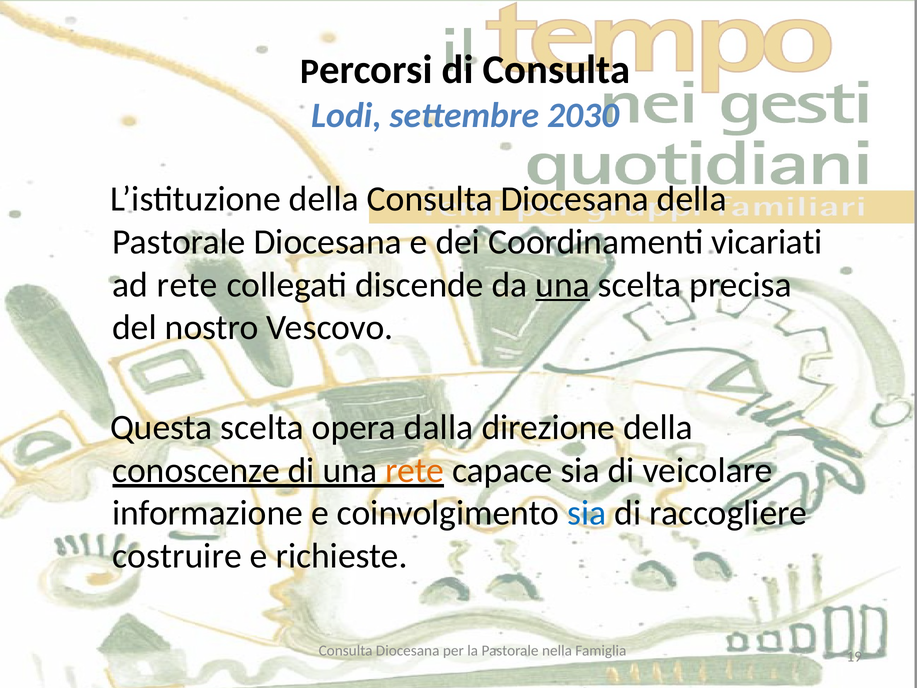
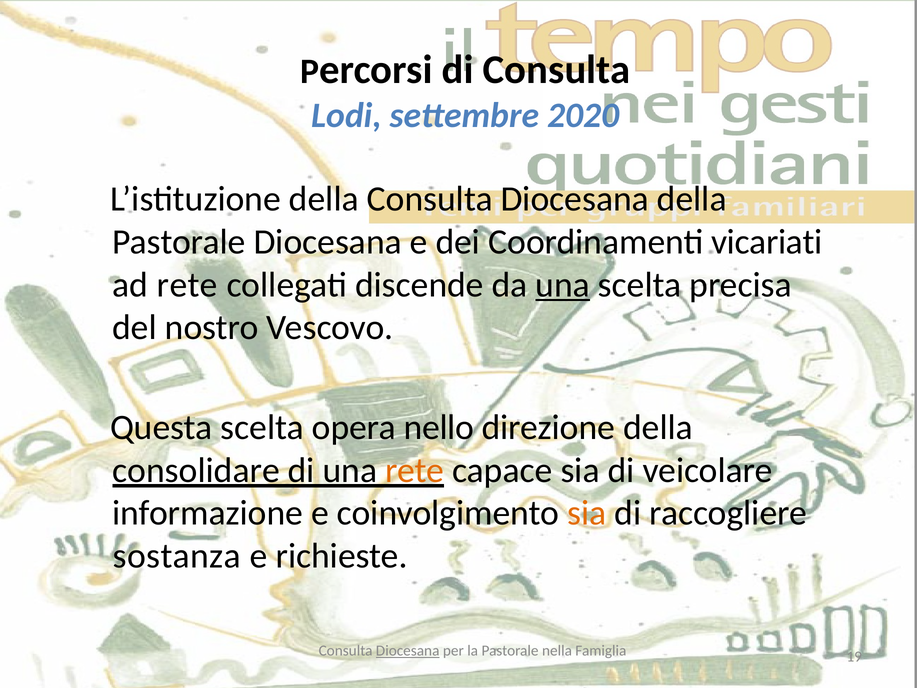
2030: 2030 -> 2020
dalla: dalla -> nello
conoscenze: conoscenze -> consolidare
sia at (587, 513) colour: blue -> orange
costruire: costruire -> sostanza
Diocesana at (408, 651) underline: none -> present
